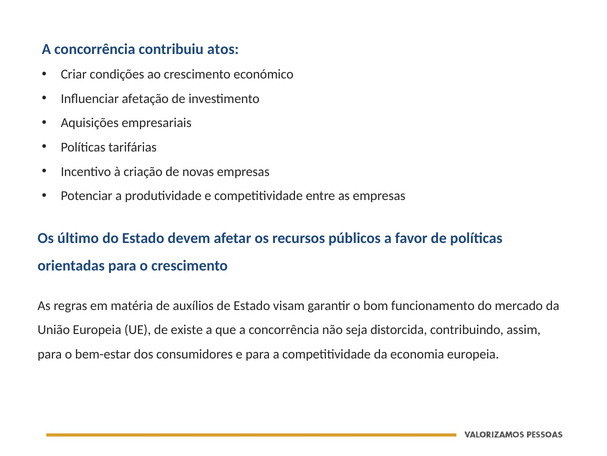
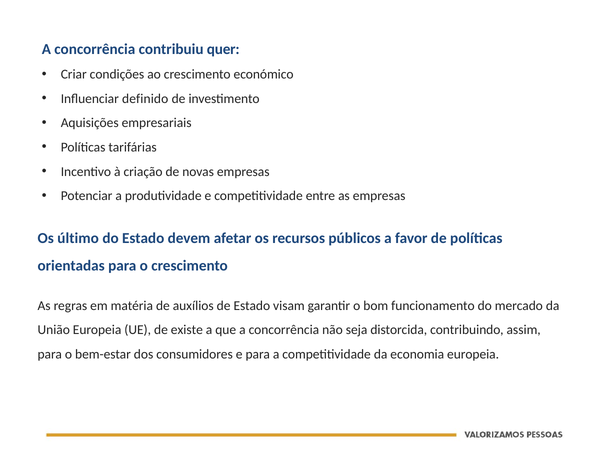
atos: atos -> quer
afetação: afetação -> definido
